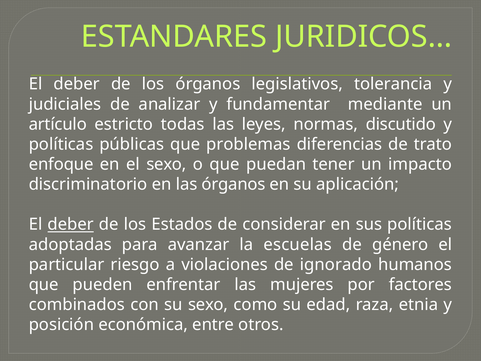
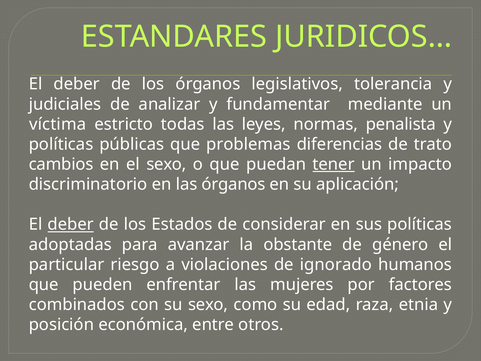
artículo: artículo -> víctima
discutido: discutido -> penalista
enfoque: enfoque -> cambios
tener underline: none -> present
escuelas: escuelas -> obstante
